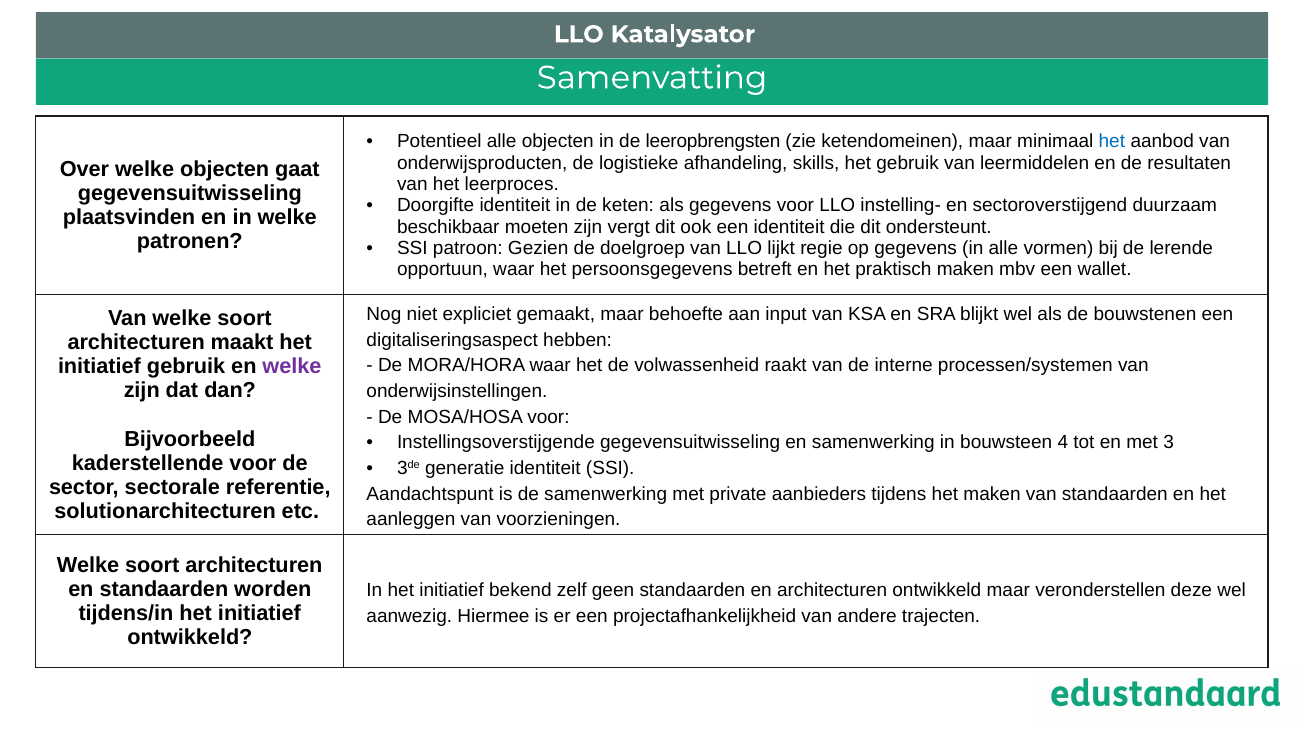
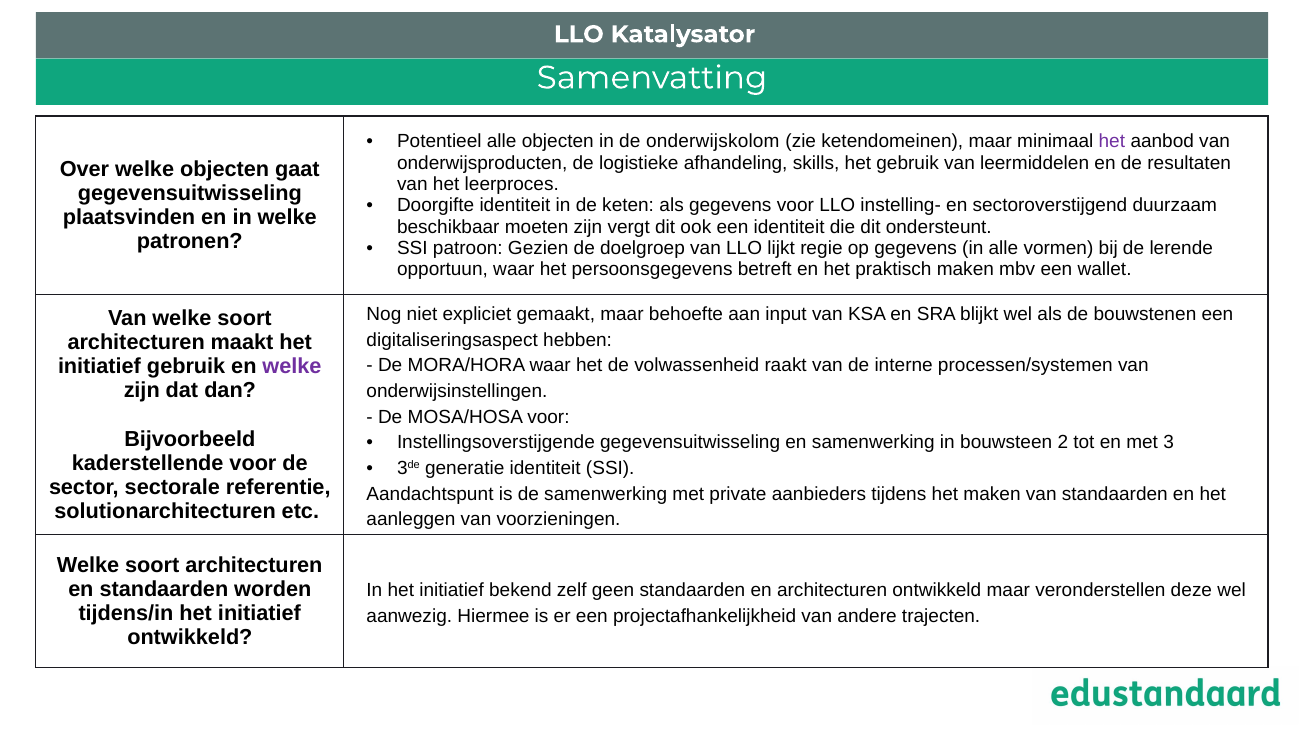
leeropbrengsten: leeropbrengsten -> onderwijskolom
het at (1112, 142) colour: blue -> purple
4: 4 -> 2
